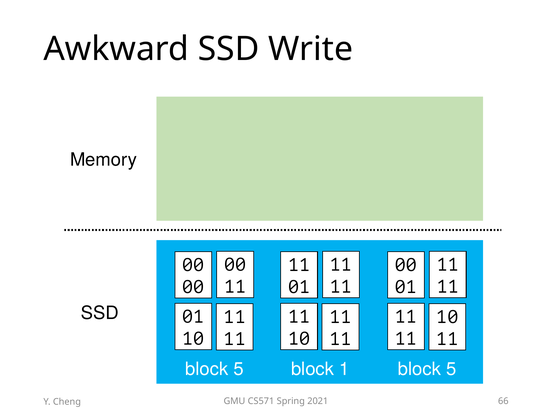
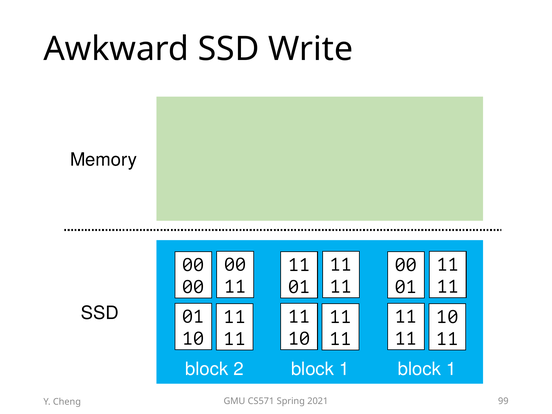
5 at (239, 369): 5 -> 2
5 at (451, 369): 5 -> 1
66: 66 -> 99
